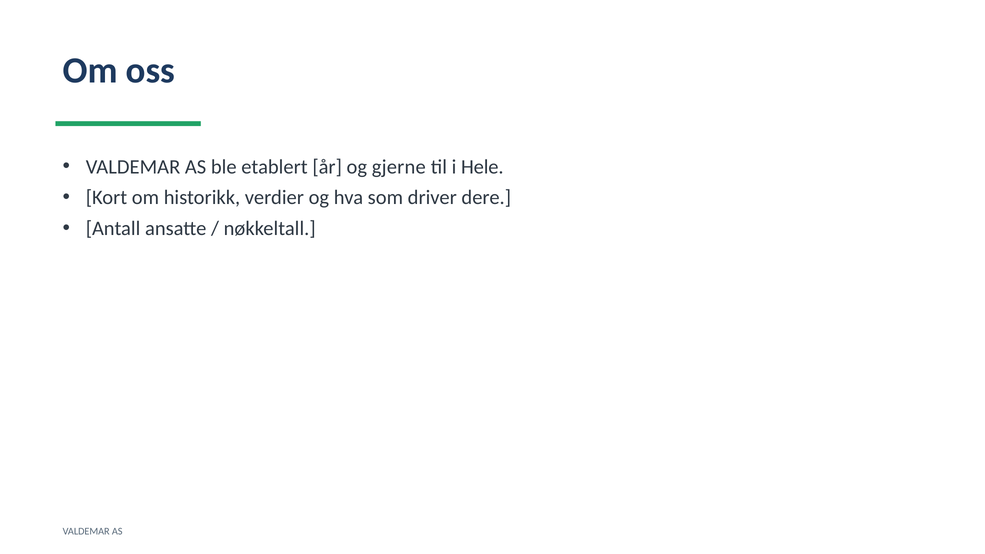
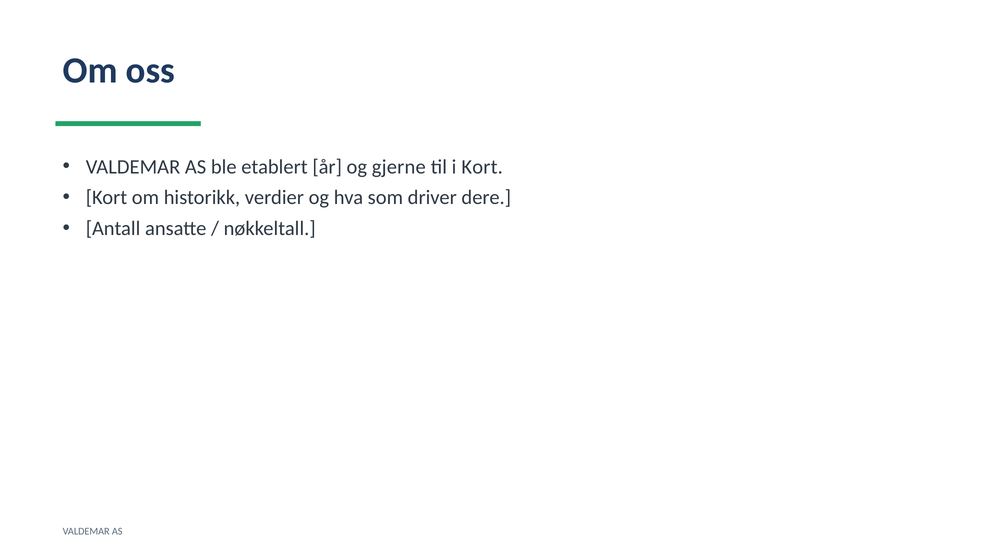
i Hele: Hele -> Kort
